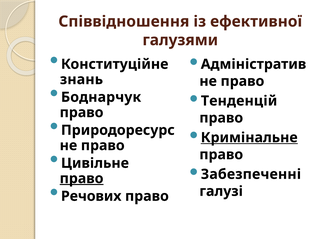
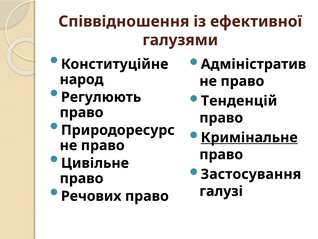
знань: знань -> народ
Боднарчук: Боднарчук -> Регулюють
Забезпеченні: Забезпеченні -> Застосування
право at (82, 178) underline: present -> none
